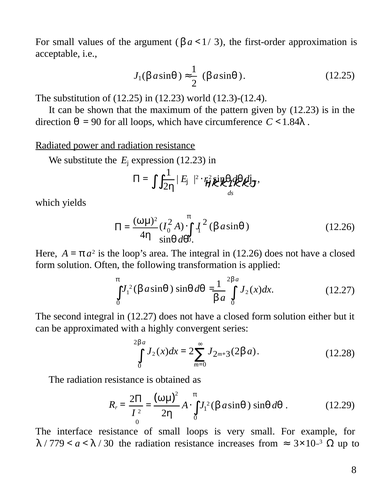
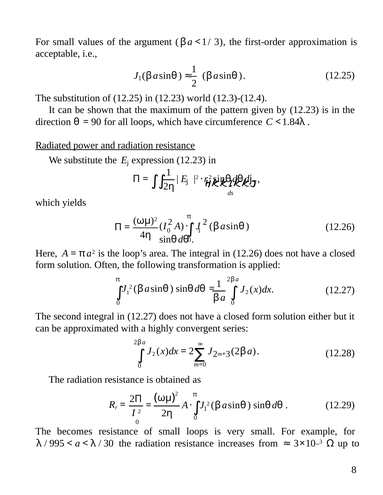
interface: interface -> becomes
779: 779 -> 995
